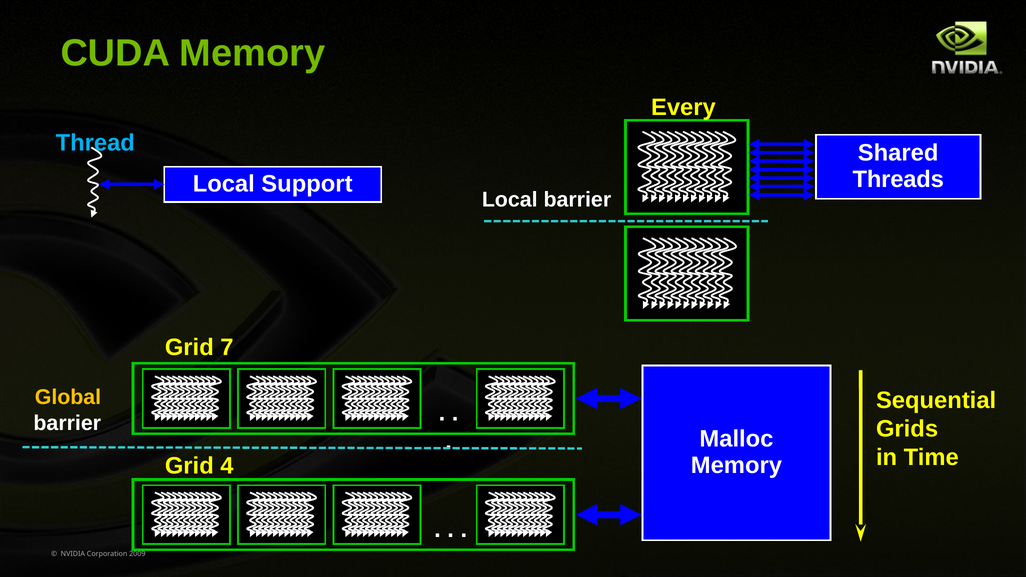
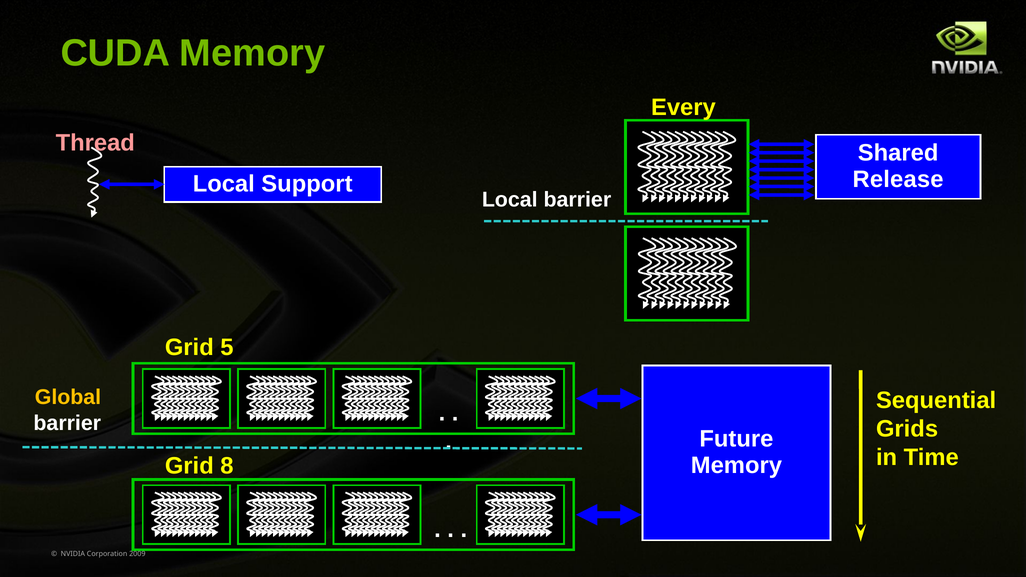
Thread colour: light blue -> pink
Threads: Threads -> Release
7: 7 -> 5
Malloc: Malloc -> Future
4: 4 -> 8
